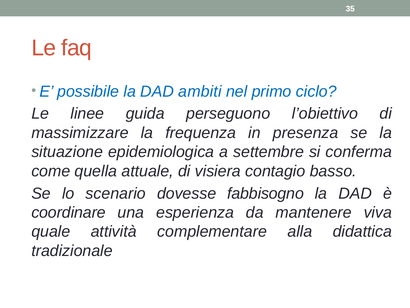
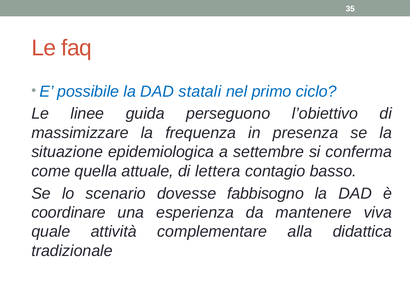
ambiti: ambiti -> statali
visiera: visiera -> lettera
